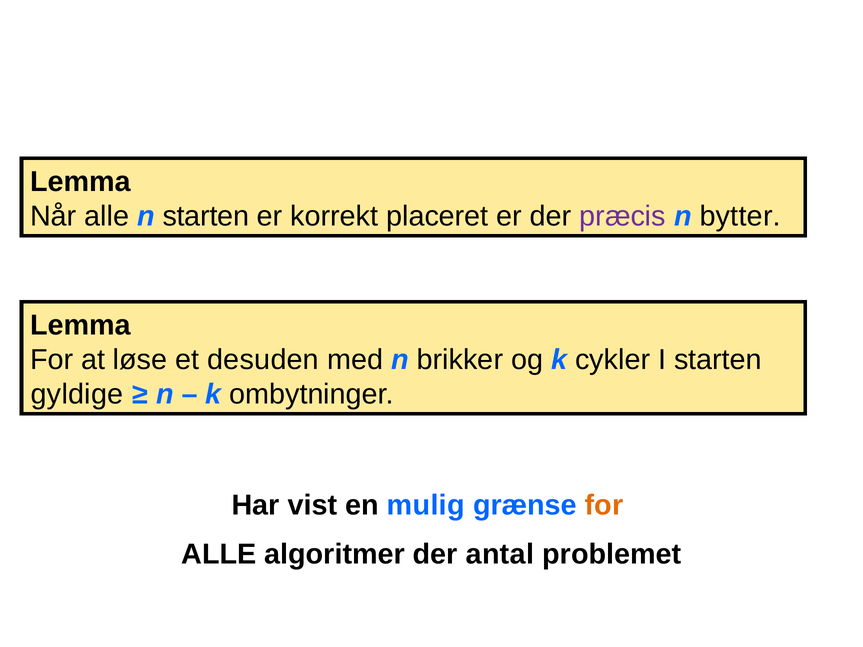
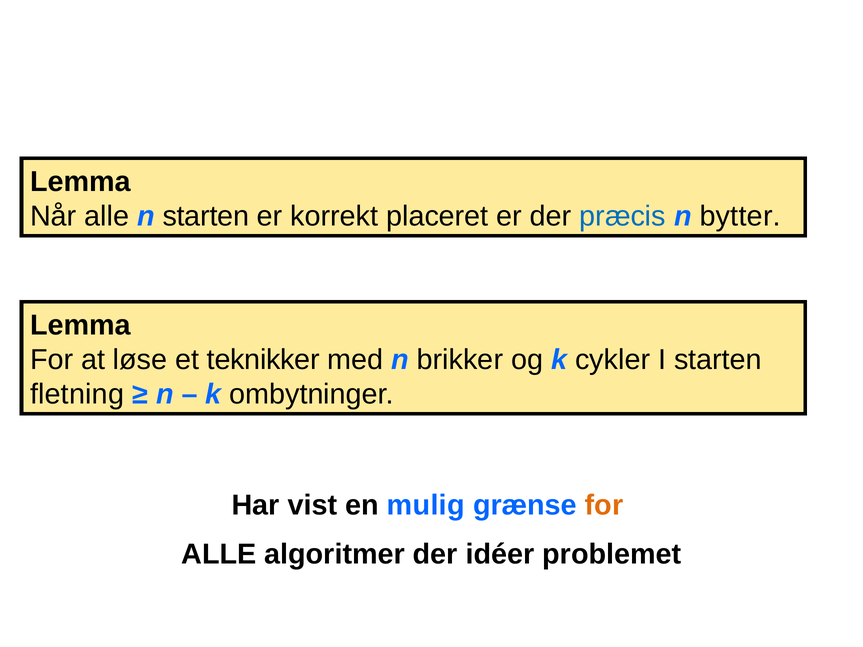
præcis colour: purple -> blue
desuden: desuden -> teknikker
gyldige: gyldige -> fletning
antal: antal -> idéer
